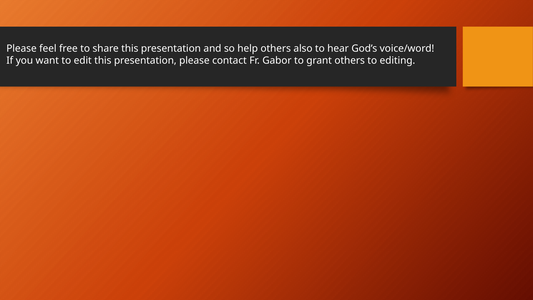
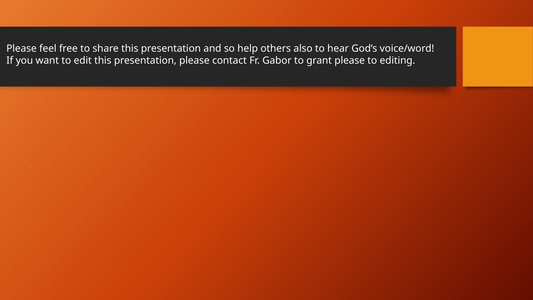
grant others: others -> please
